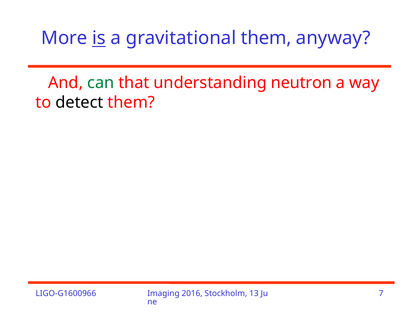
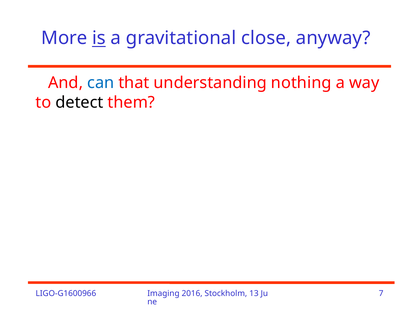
gravitational them: them -> close
can colour: green -> blue
neutron: neutron -> nothing
